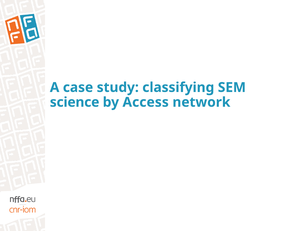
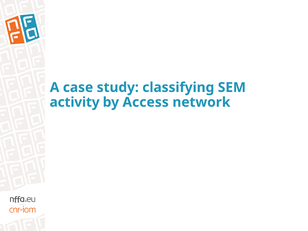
science: science -> activity
